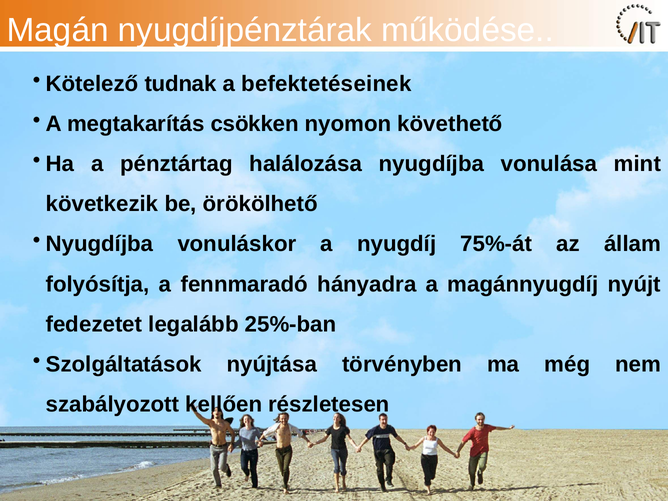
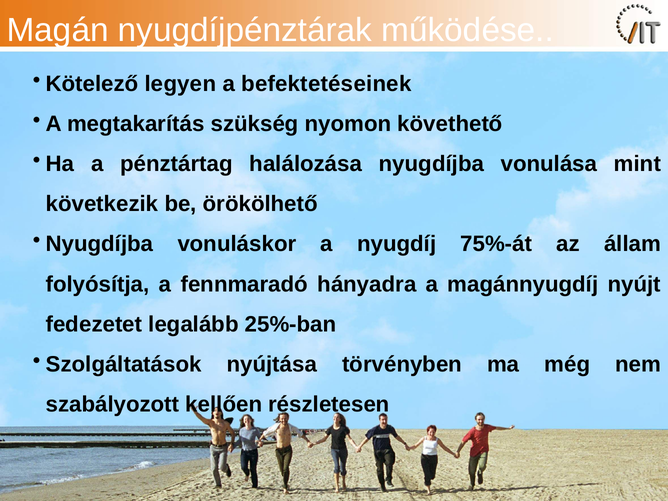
tudnak: tudnak -> legyen
csökken: csökken -> szükség
